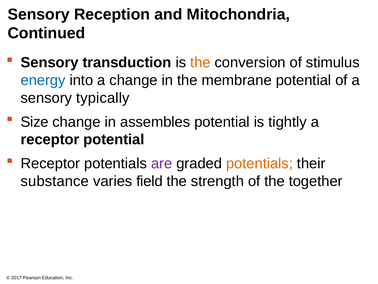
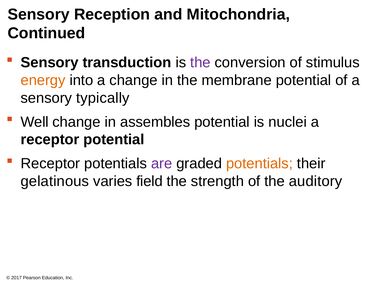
the at (200, 62) colour: orange -> purple
energy colour: blue -> orange
Size: Size -> Well
tightly: tightly -> nuclei
substance: substance -> gelatinous
together: together -> auditory
